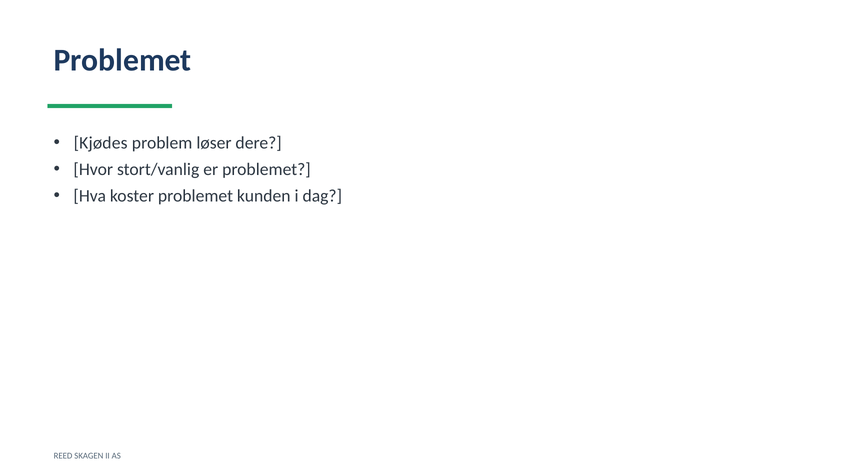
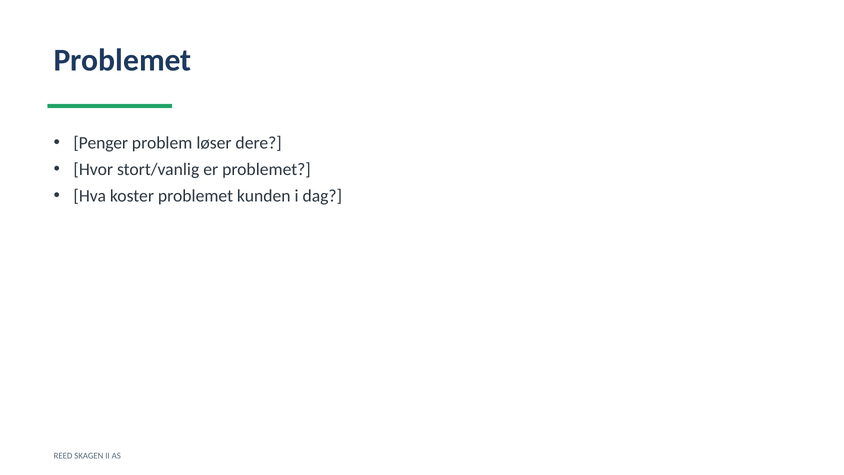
Kjødes: Kjødes -> Penger
